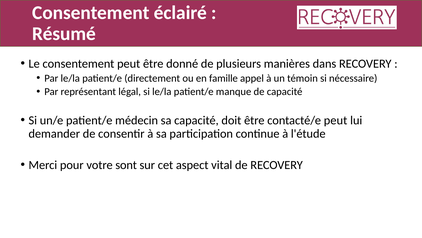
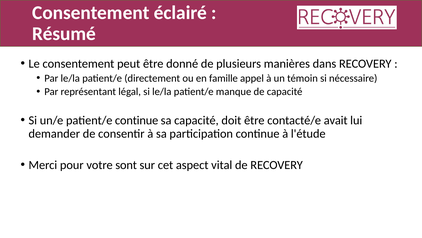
patient/e médecin: médecin -> continue
contacté/e peut: peut -> avait
